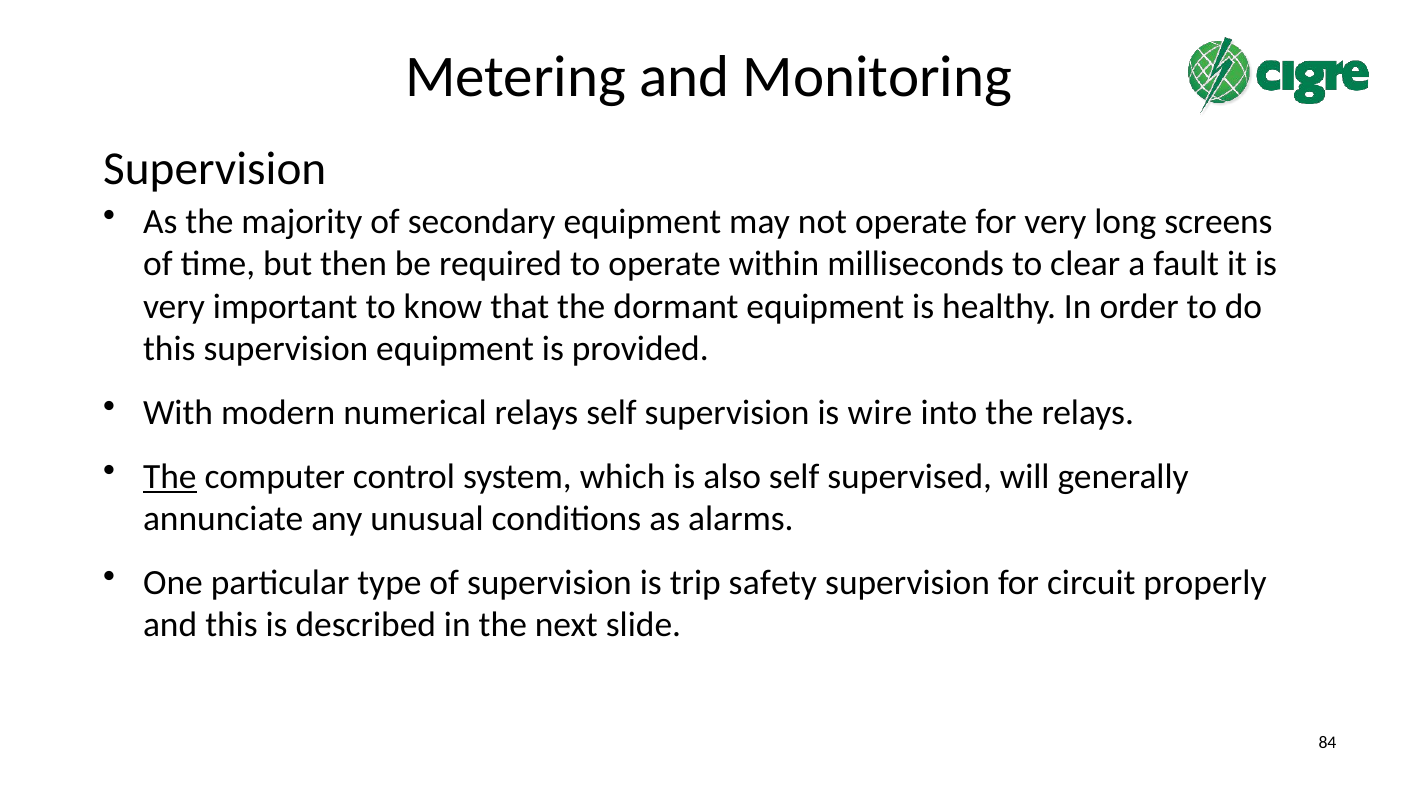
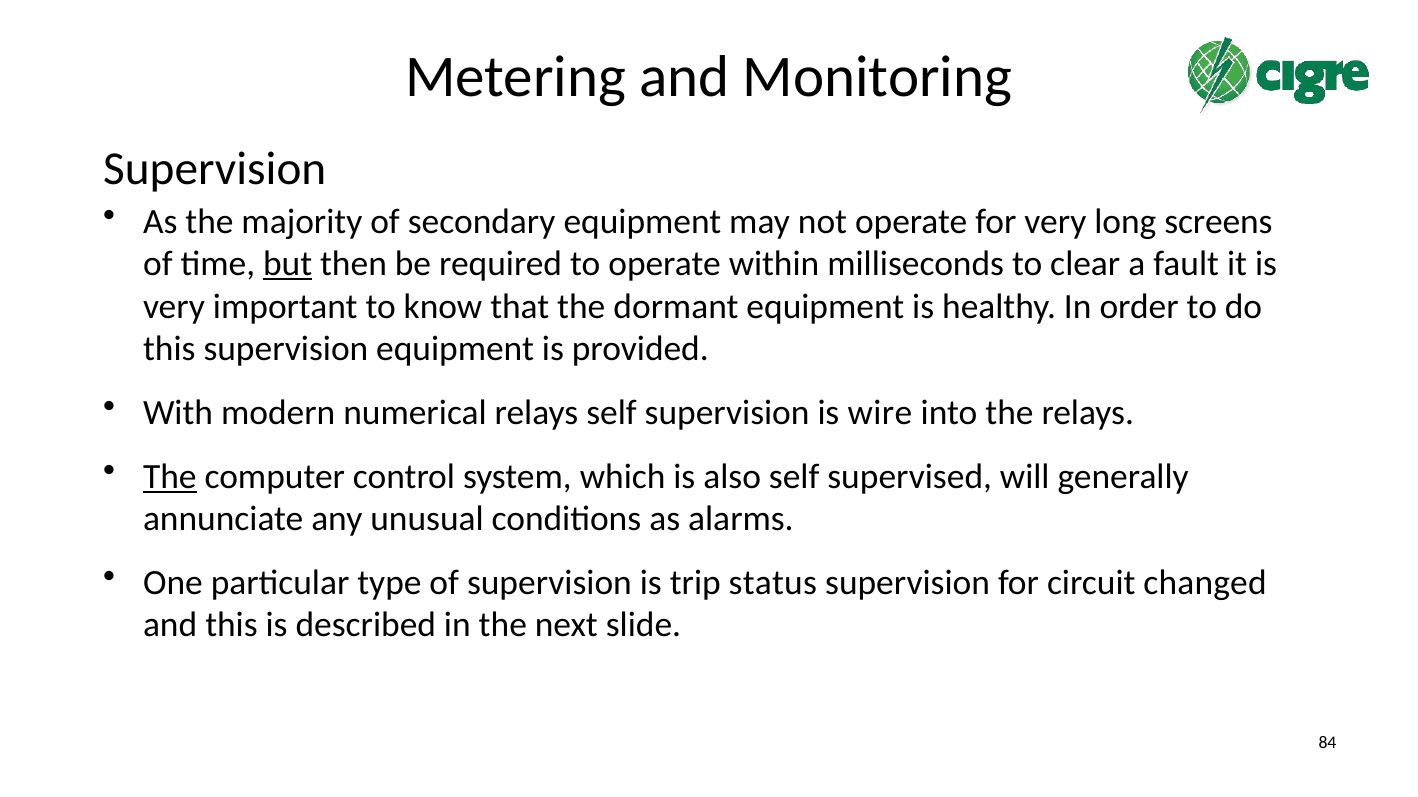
but underline: none -> present
safety: safety -> status
properly: properly -> changed
